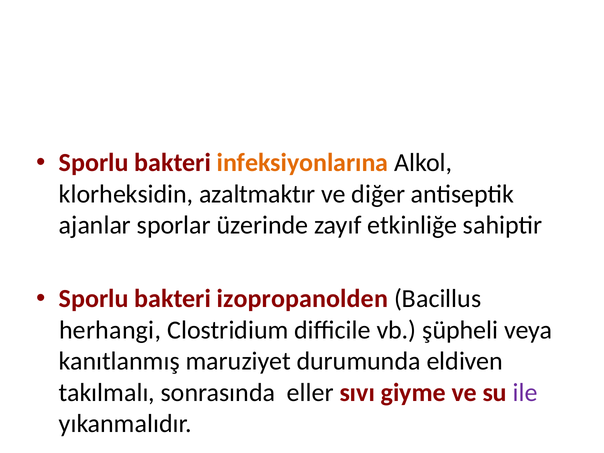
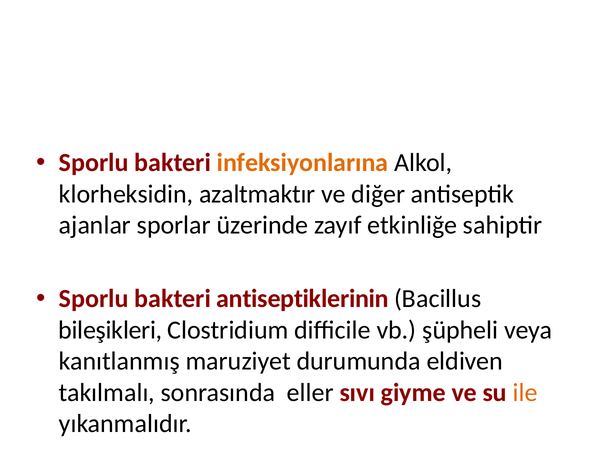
izopropanolden: izopropanolden -> antiseptiklerinin
herhangi: herhangi -> bileşikleri
ile colour: purple -> orange
